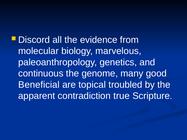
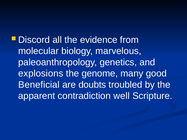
continuous: continuous -> explosions
topical: topical -> doubts
true: true -> well
